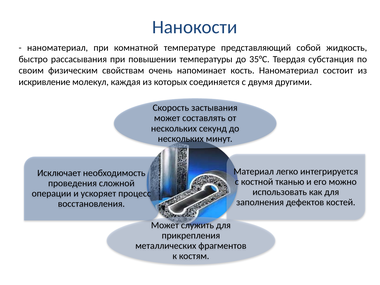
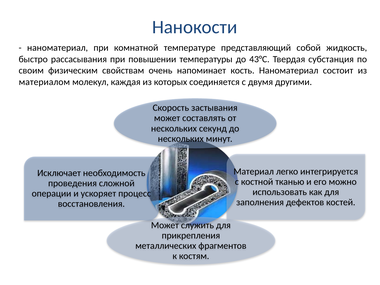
35°C: 35°C -> 43°C
искривление: искривление -> материалом
